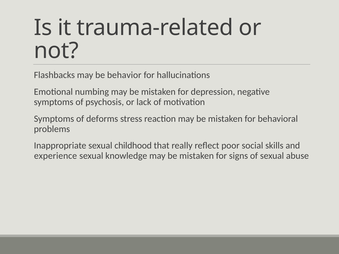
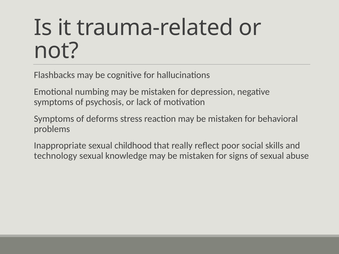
behavior: behavior -> cognitive
experience: experience -> technology
